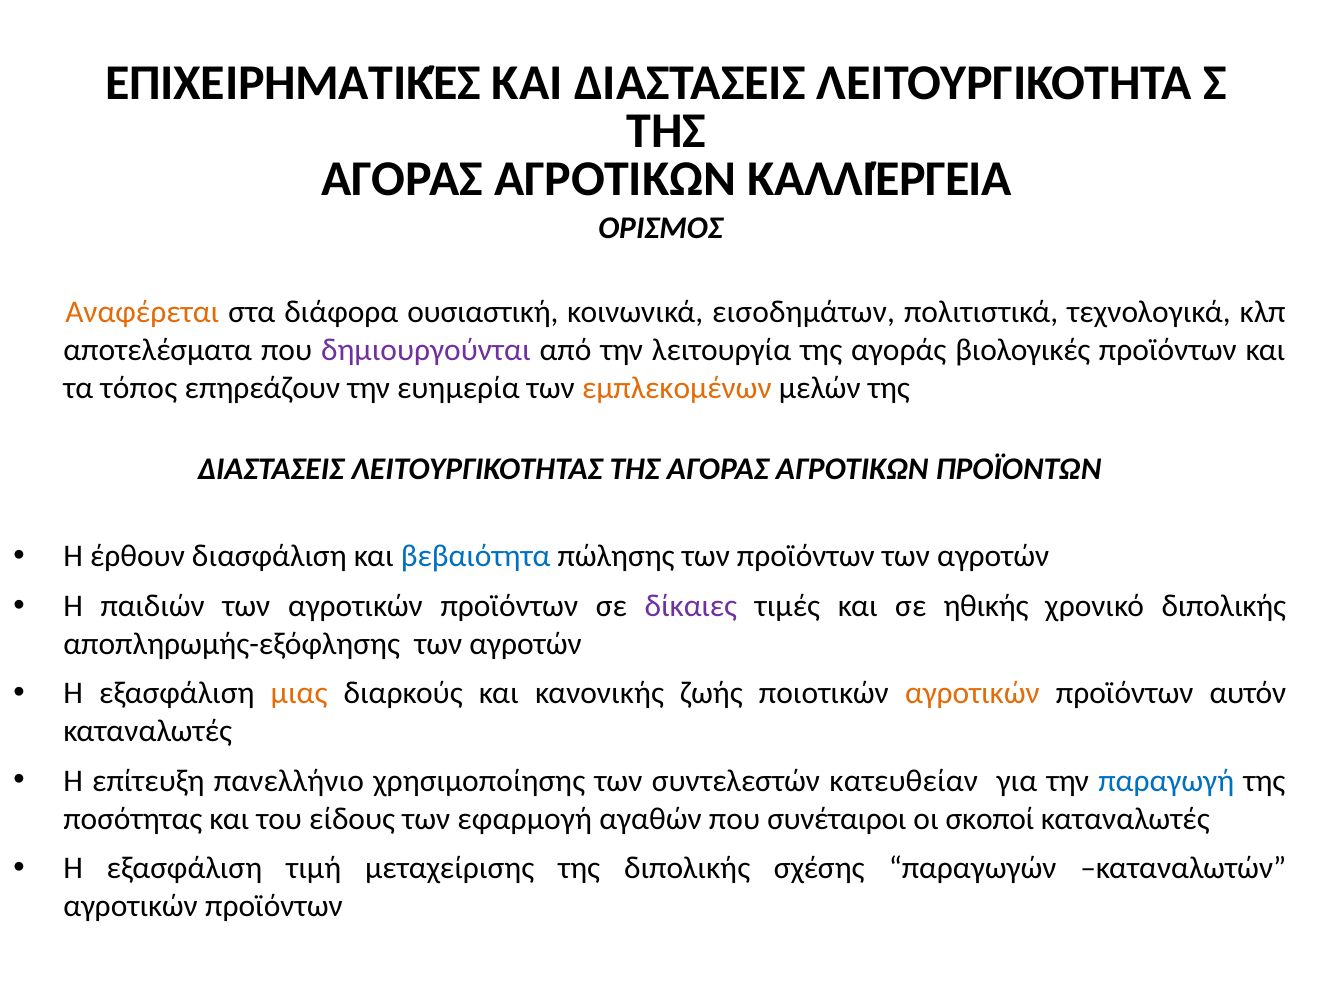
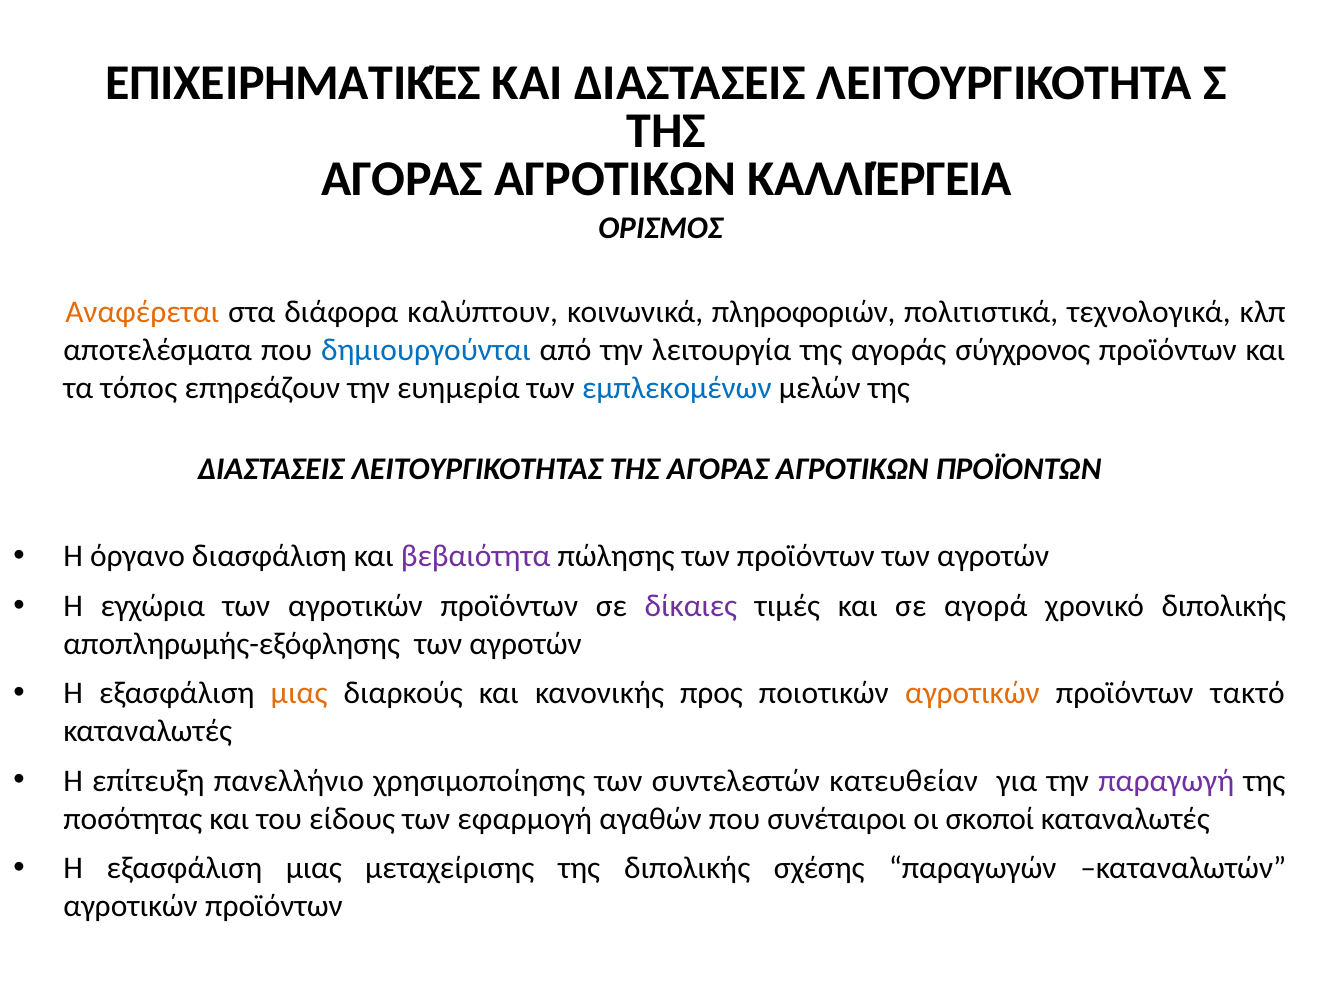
ουσιαστική: ουσιαστική -> καλύπτουν
εισοδημάτων: εισοδημάτων -> πληροφοριών
δημιουργούνται colour: purple -> blue
βιολογικές: βιολογικές -> σύγχρονος
εμπλεκομένων colour: orange -> blue
έρθουν: έρθουν -> όργανο
βεβαιότητα colour: blue -> purple
παιδιών: παιδιών -> εγχώρια
ηθικής: ηθικής -> αγορά
ζωής: ζωής -> προς
αυτόν: αυτόν -> τακτό
παραγωγή colour: blue -> purple
τιμή at (314, 868): τιμή -> μιας
